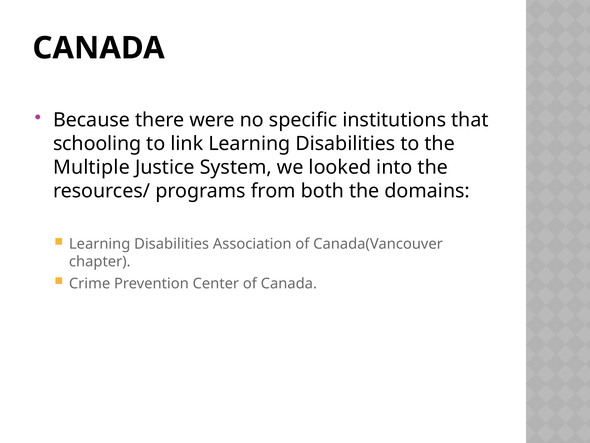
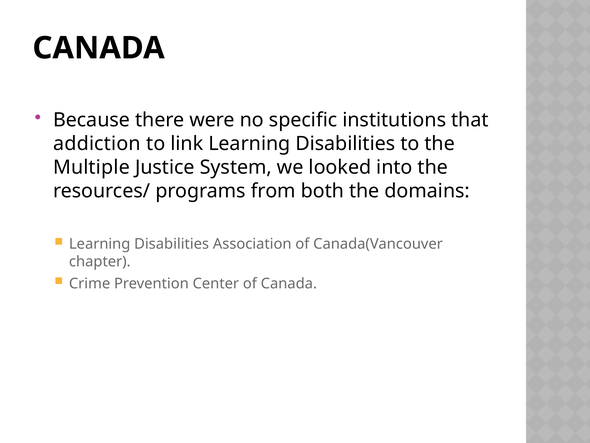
schooling: schooling -> addiction
